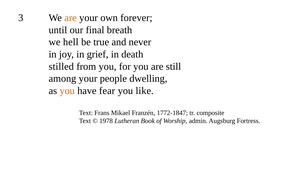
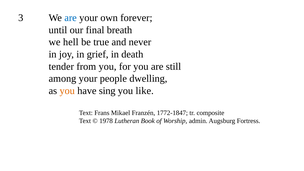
are at (71, 18) colour: orange -> blue
stilled: stilled -> tender
fear: fear -> sing
